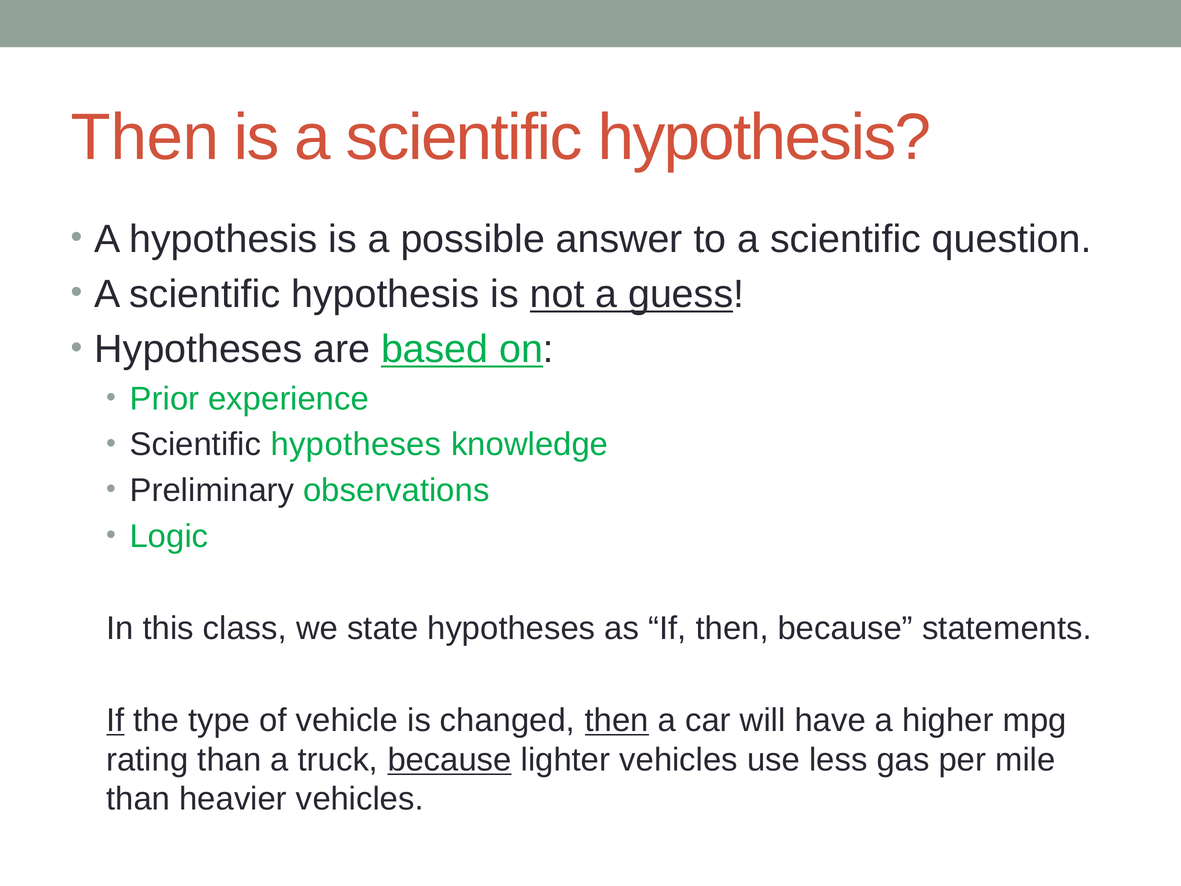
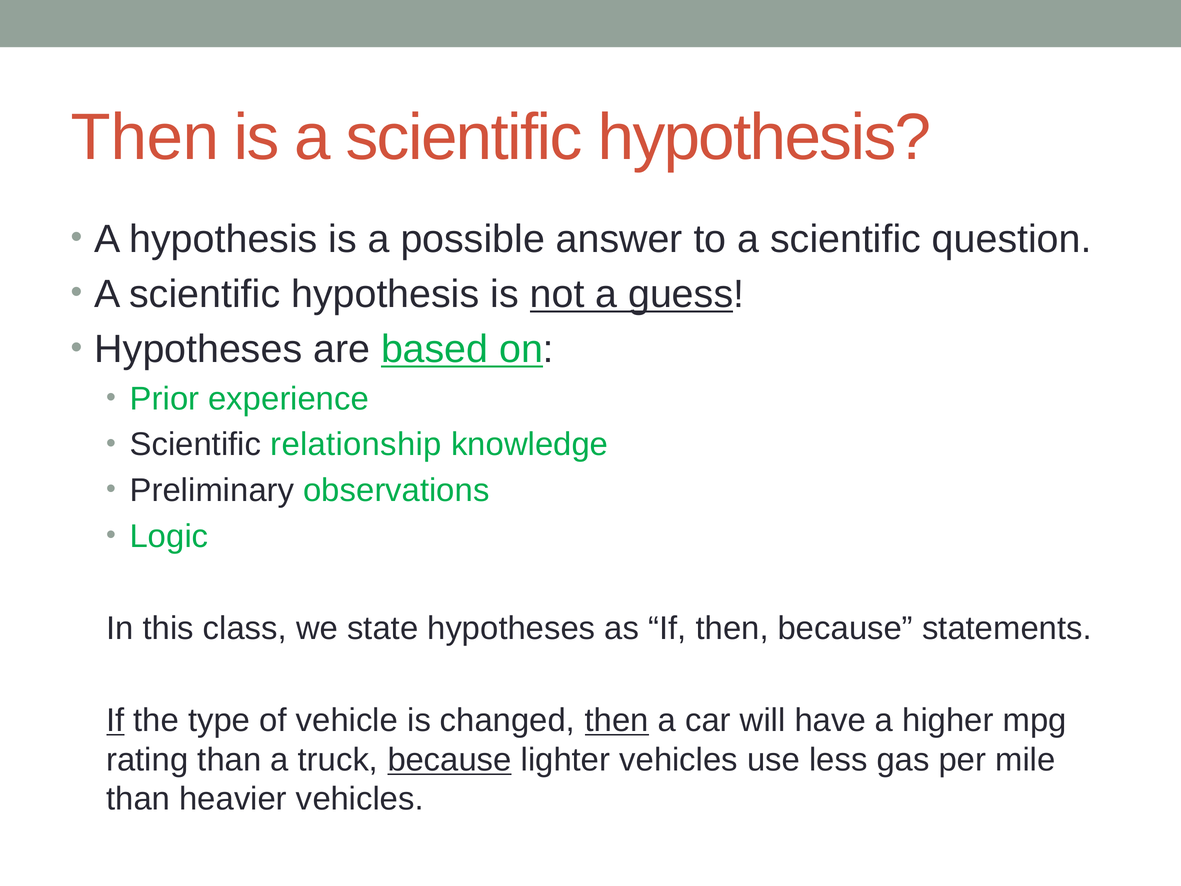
Scientific hypotheses: hypotheses -> relationship
